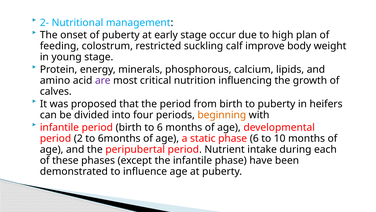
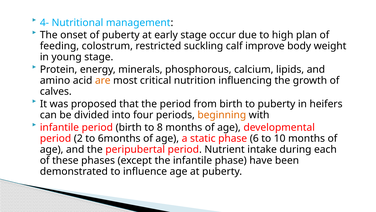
2-: 2- -> 4-
are colour: purple -> orange
to 6: 6 -> 8
